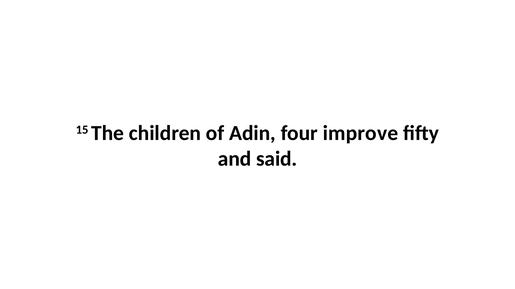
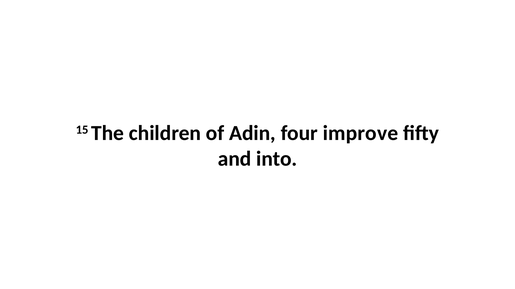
said: said -> into
